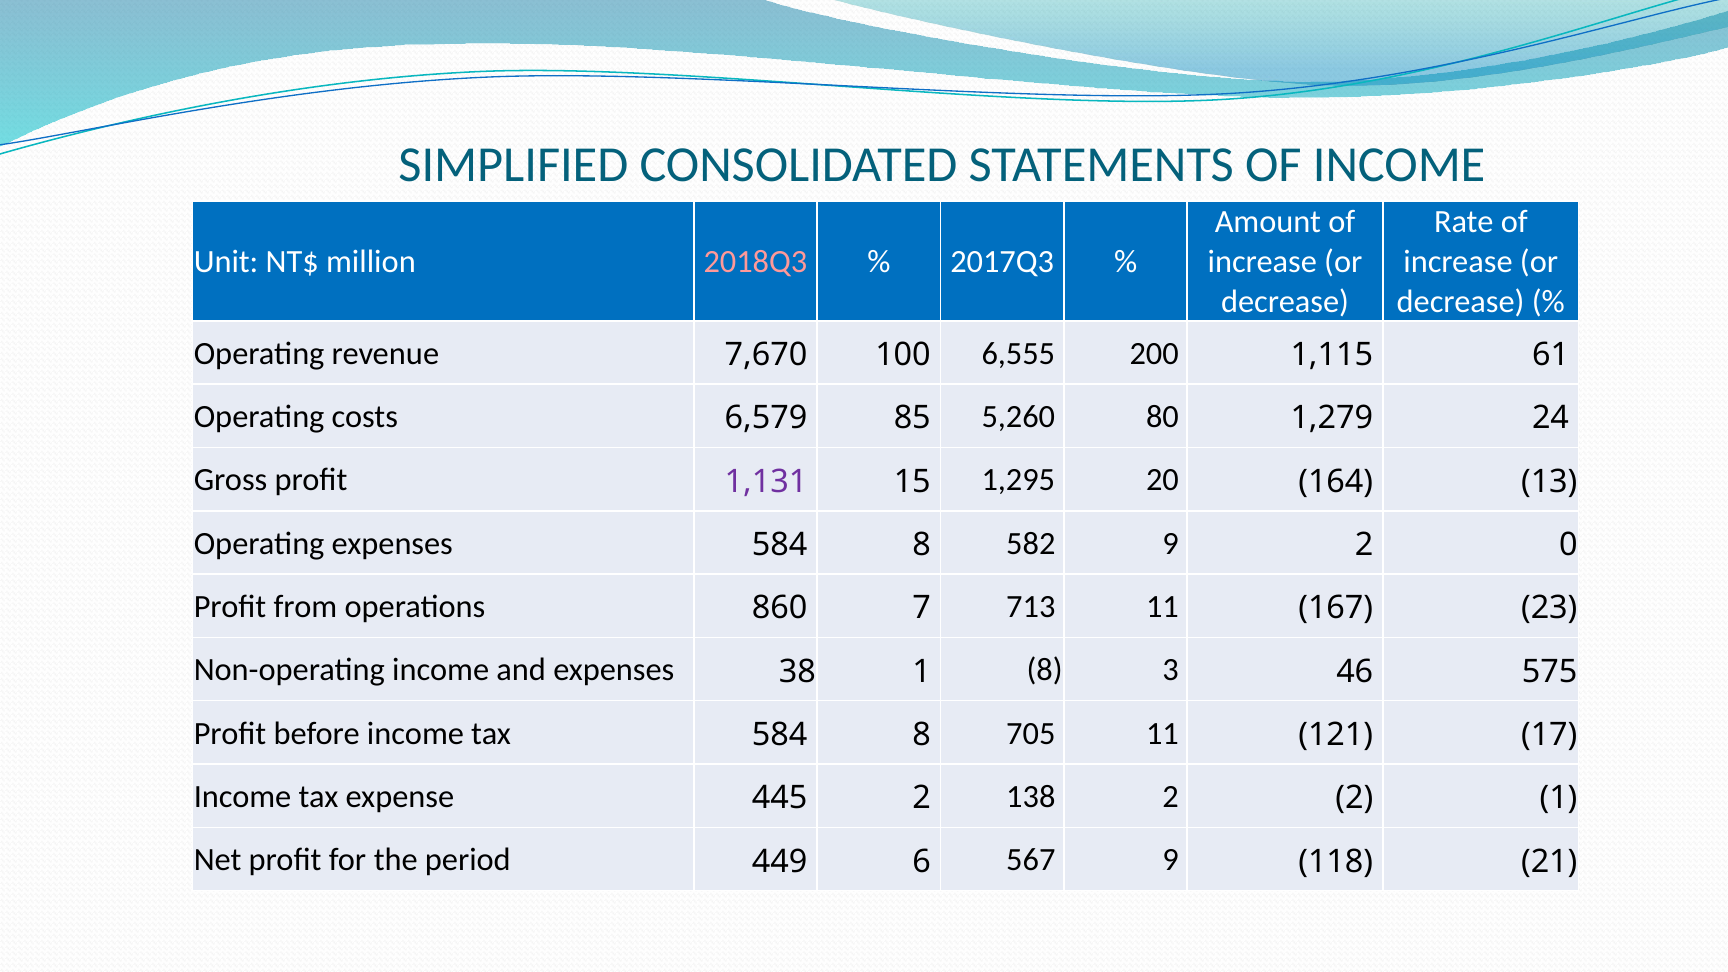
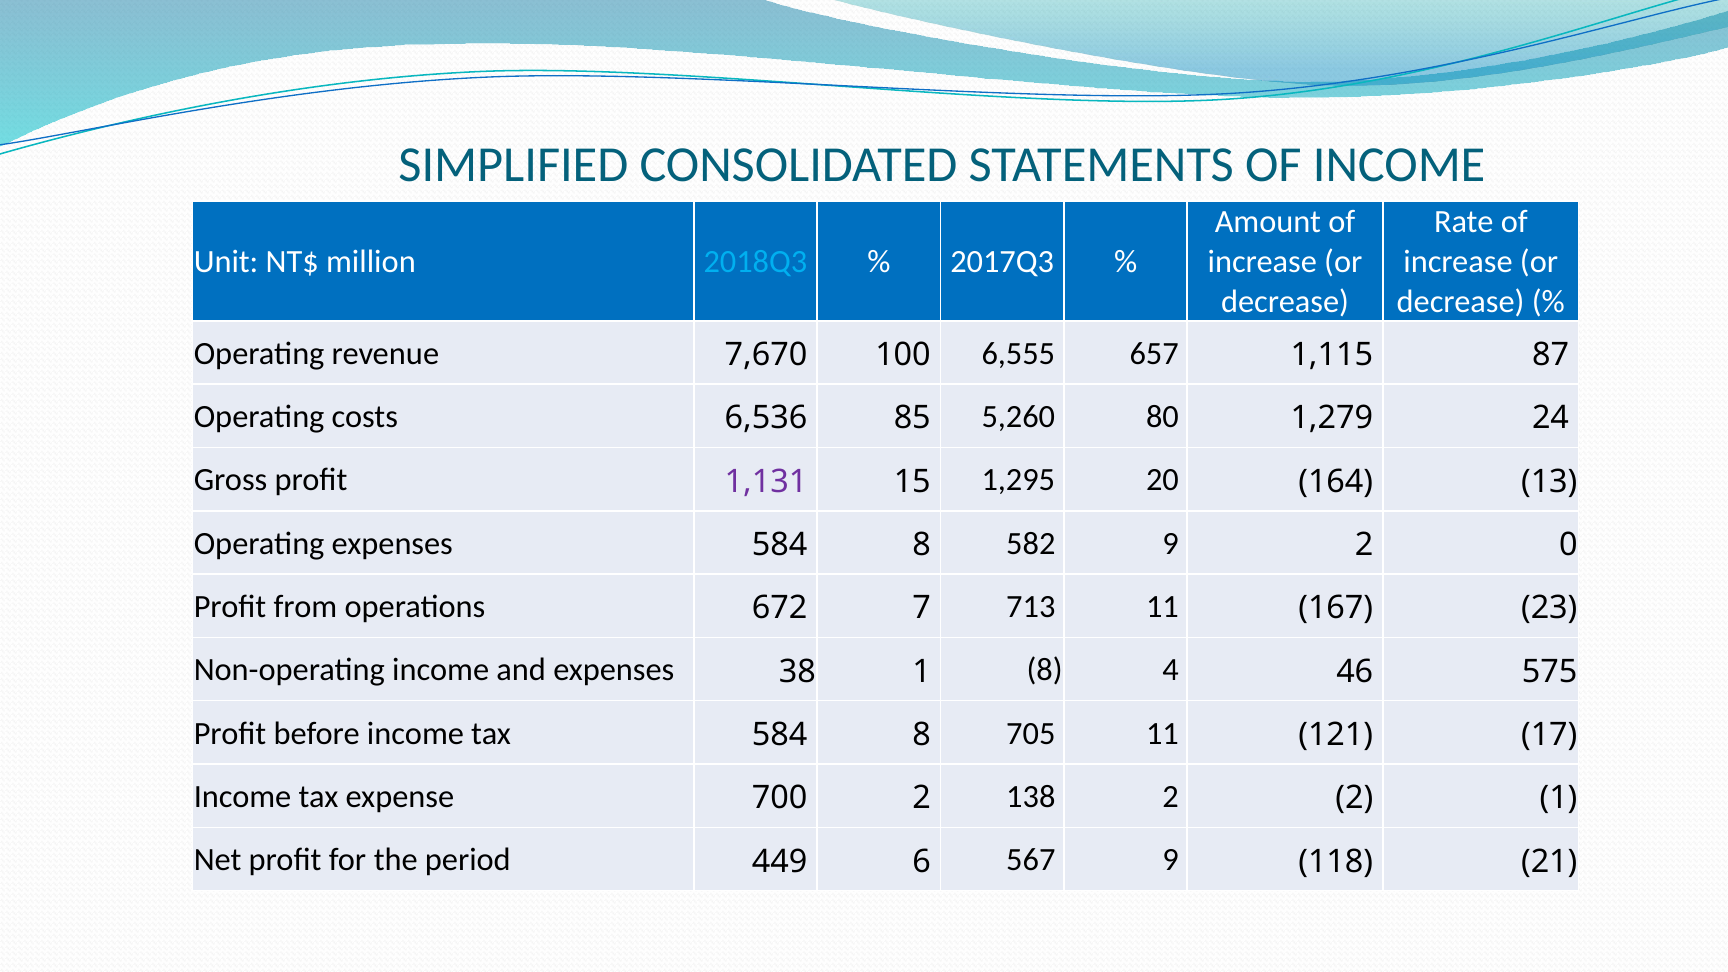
2018Q3 colour: pink -> light blue
200: 200 -> 657
61: 61 -> 87
6,579: 6,579 -> 6,536
860: 860 -> 672
3: 3 -> 4
445: 445 -> 700
